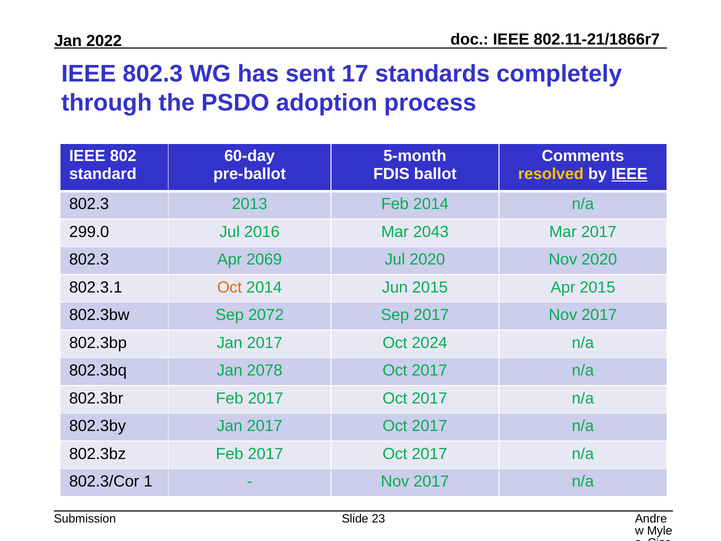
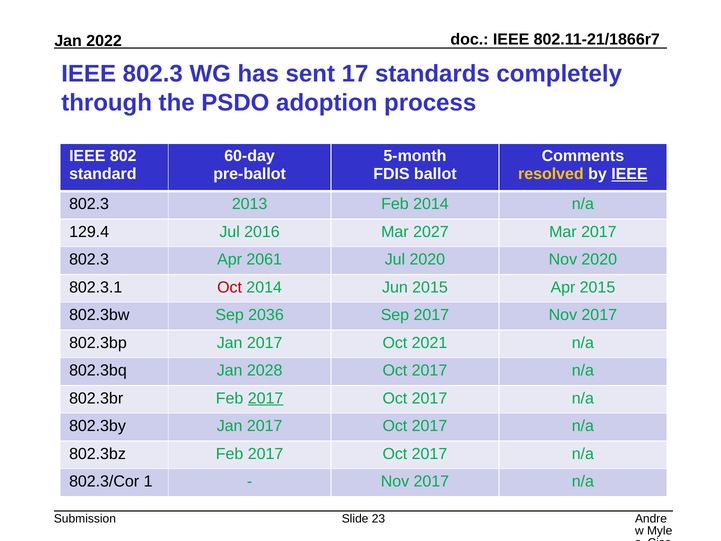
299.0: 299.0 -> 129.4
2043: 2043 -> 2027
2069: 2069 -> 2061
Oct at (230, 287) colour: orange -> red
2072: 2072 -> 2036
2024: 2024 -> 2021
2078: 2078 -> 2028
2017 at (266, 398) underline: none -> present
